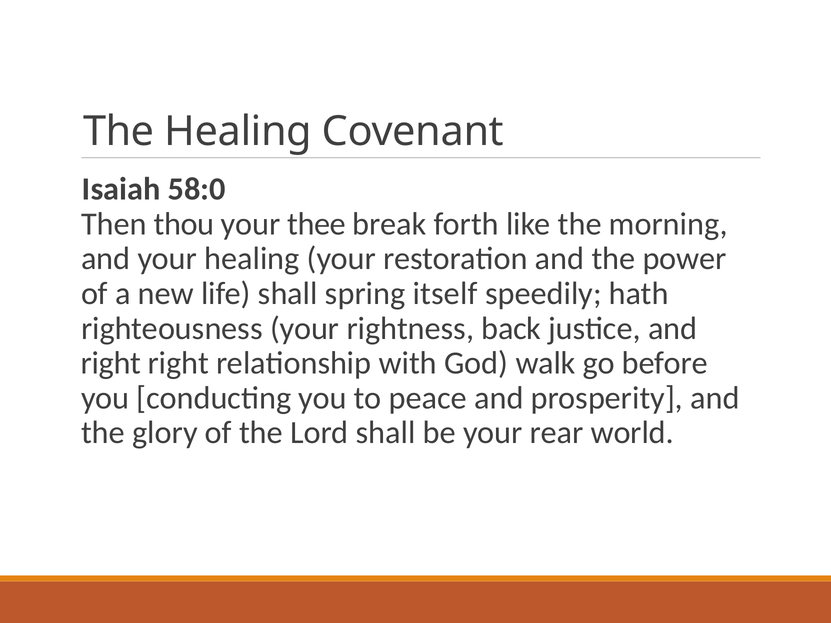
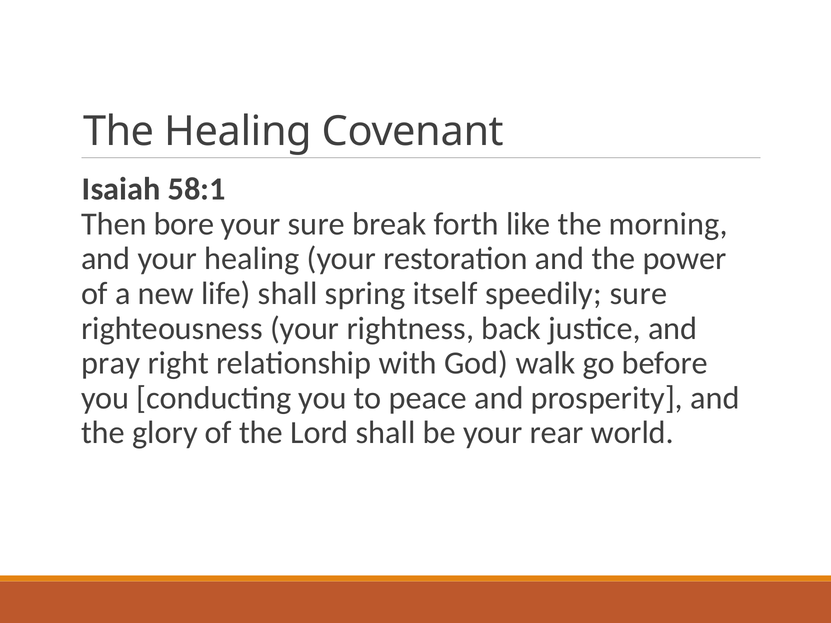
58:0: 58:0 -> 58:1
thou: thou -> bore
your thee: thee -> sure
speedily hath: hath -> sure
right at (111, 363): right -> pray
